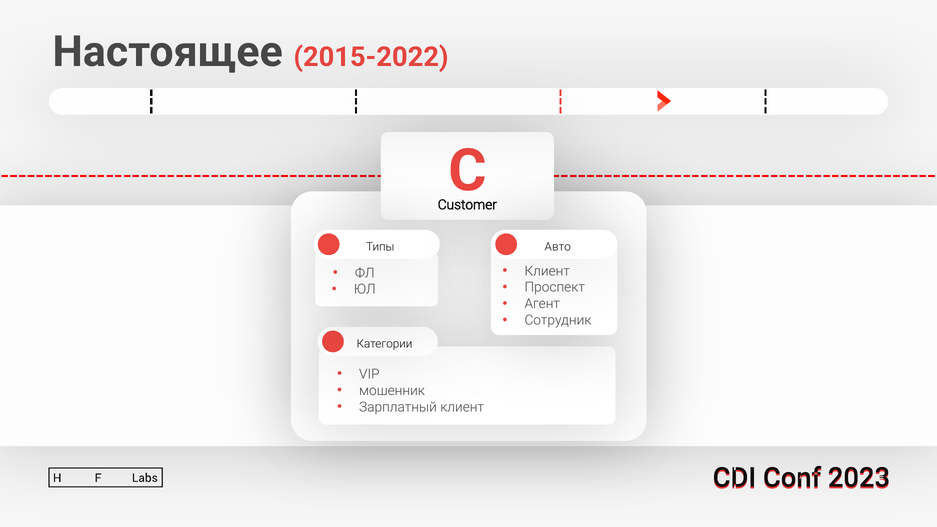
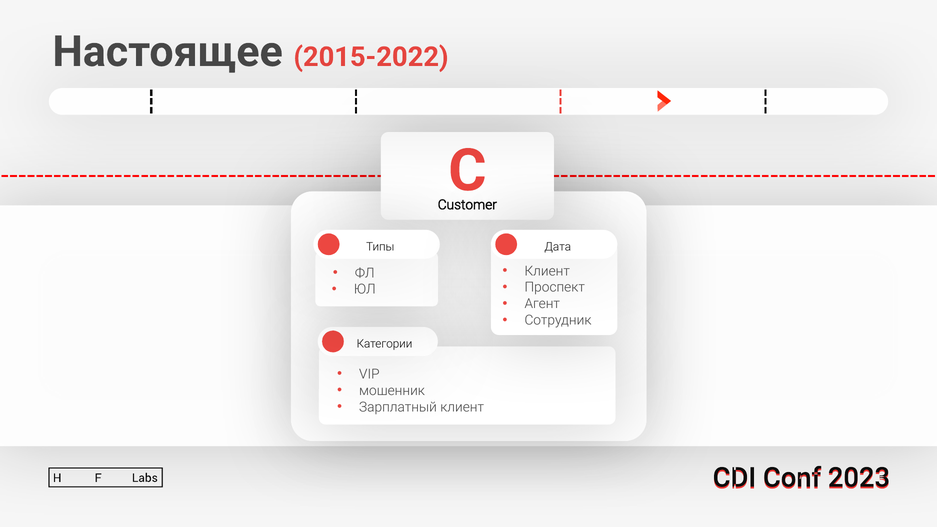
Авто: Авто -> Дата
